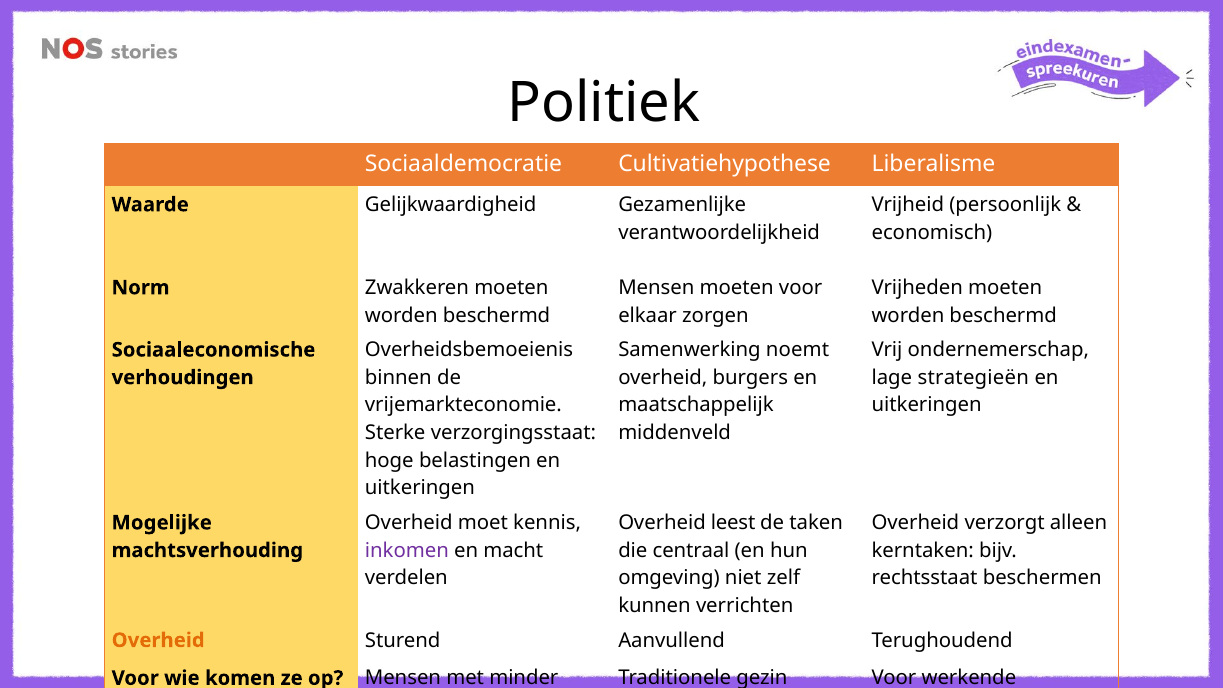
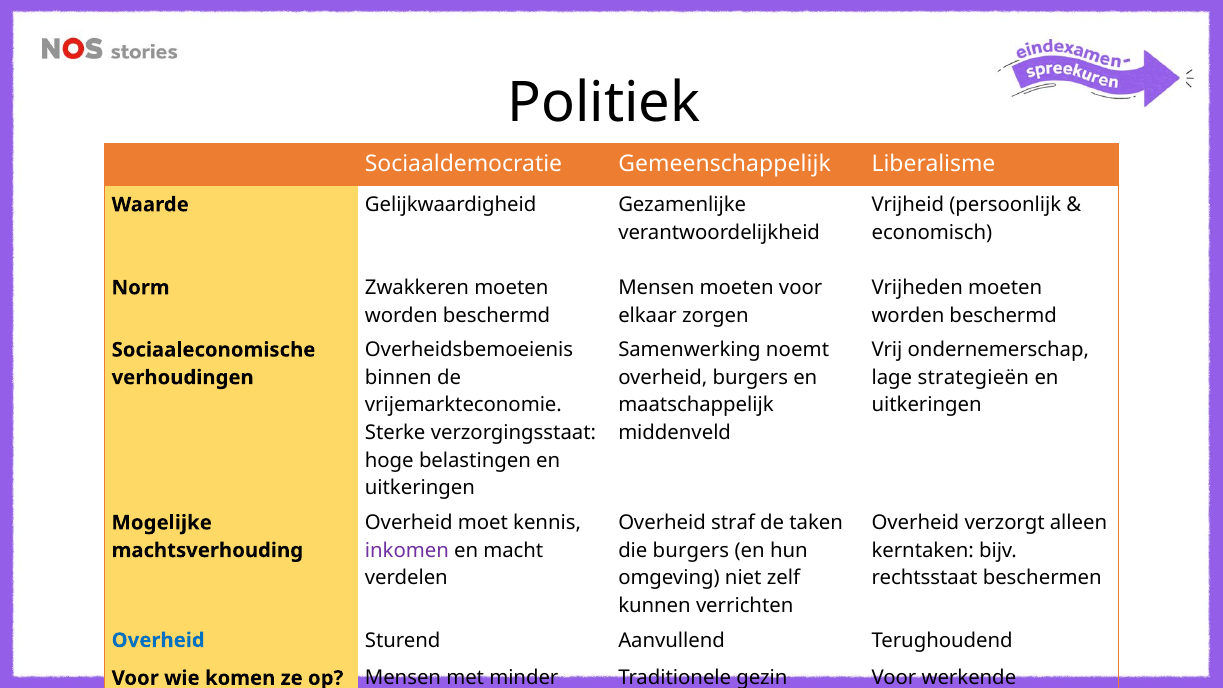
Cultivatiehypothese: Cultivatiehypothese -> Gemeenschappelijk
leest: leest -> straf
die centraal: centraal -> burgers
Overheid at (158, 640) colour: orange -> blue
